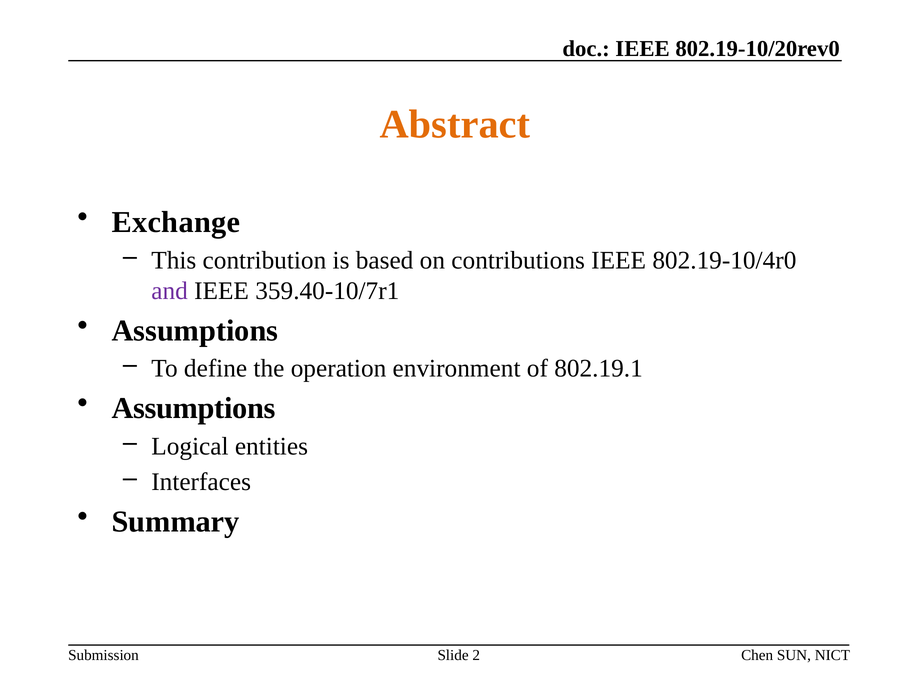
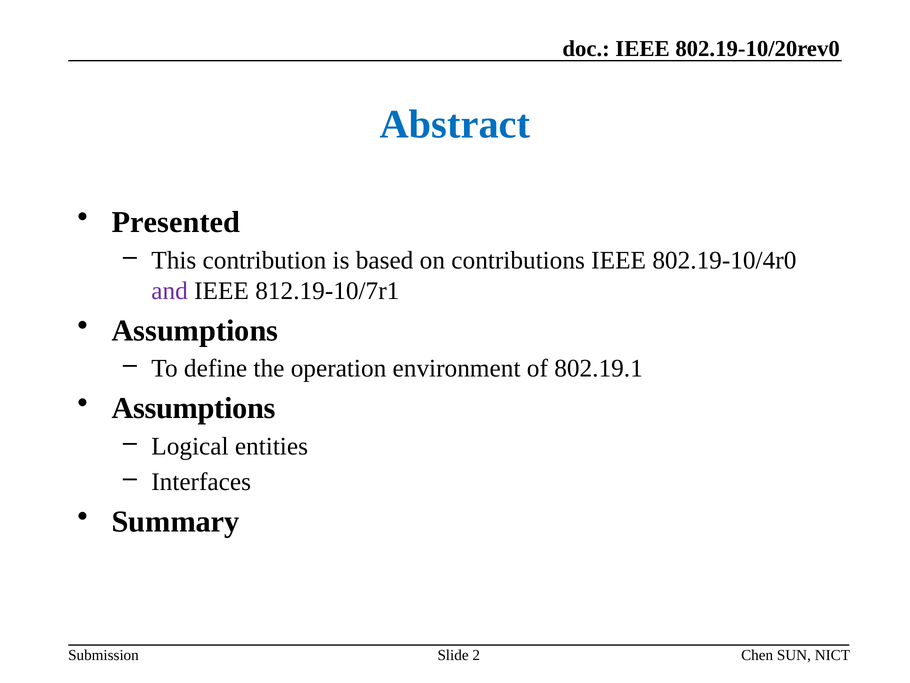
Abstract colour: orange -> blue
Exchange: Exchange -> Presented
359.40-10/7r1: 359.40-10/7r1 -> 812.19-10/7r1
